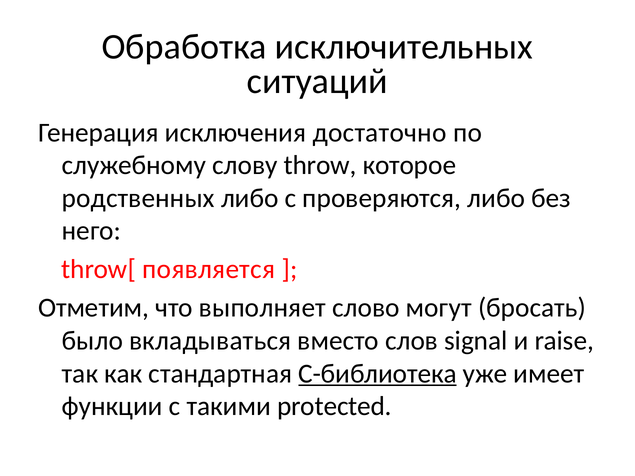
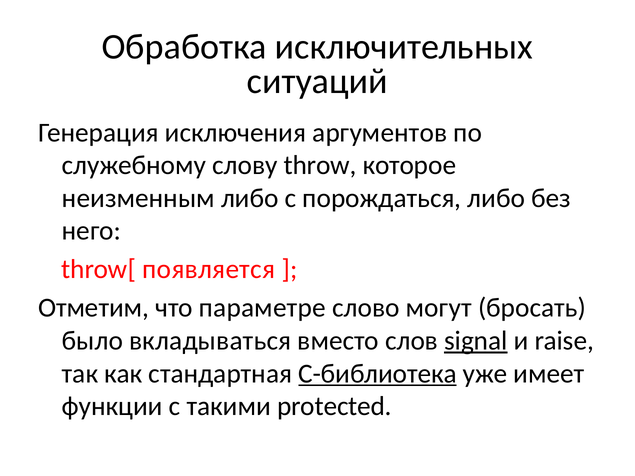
достаточно: достаточно -> аргументов
родственных: родственных -> неизменным
проверяются: проверяются -> порождаться
выполняет: выполняет -> параметре
signal underline: none -> present
